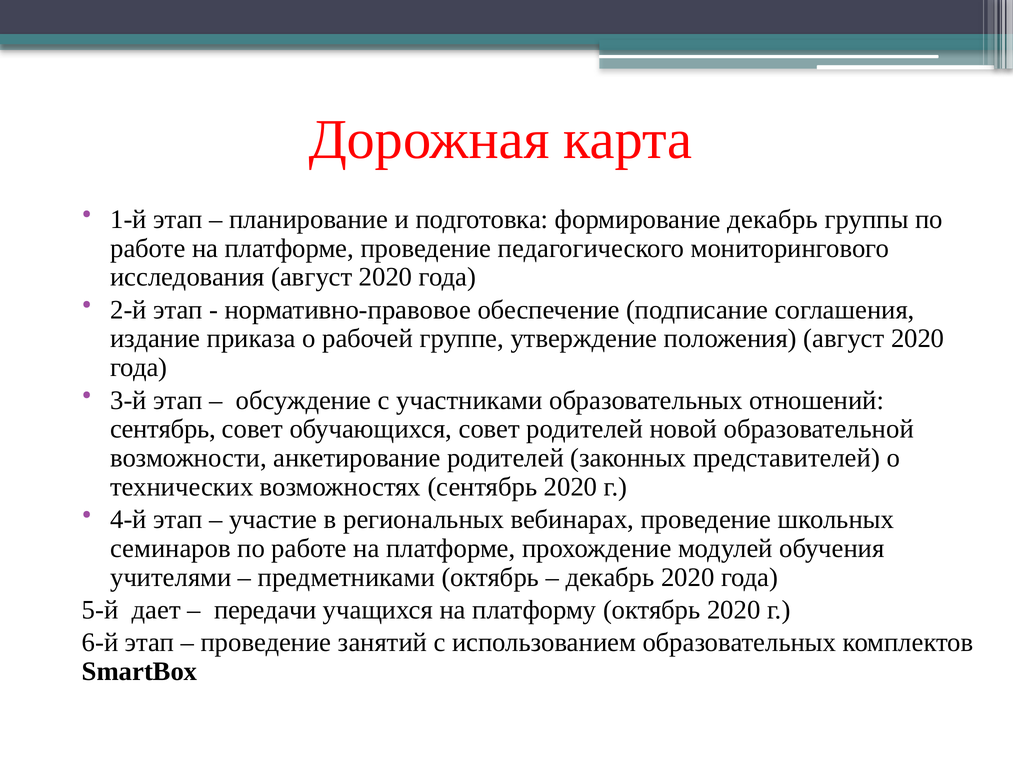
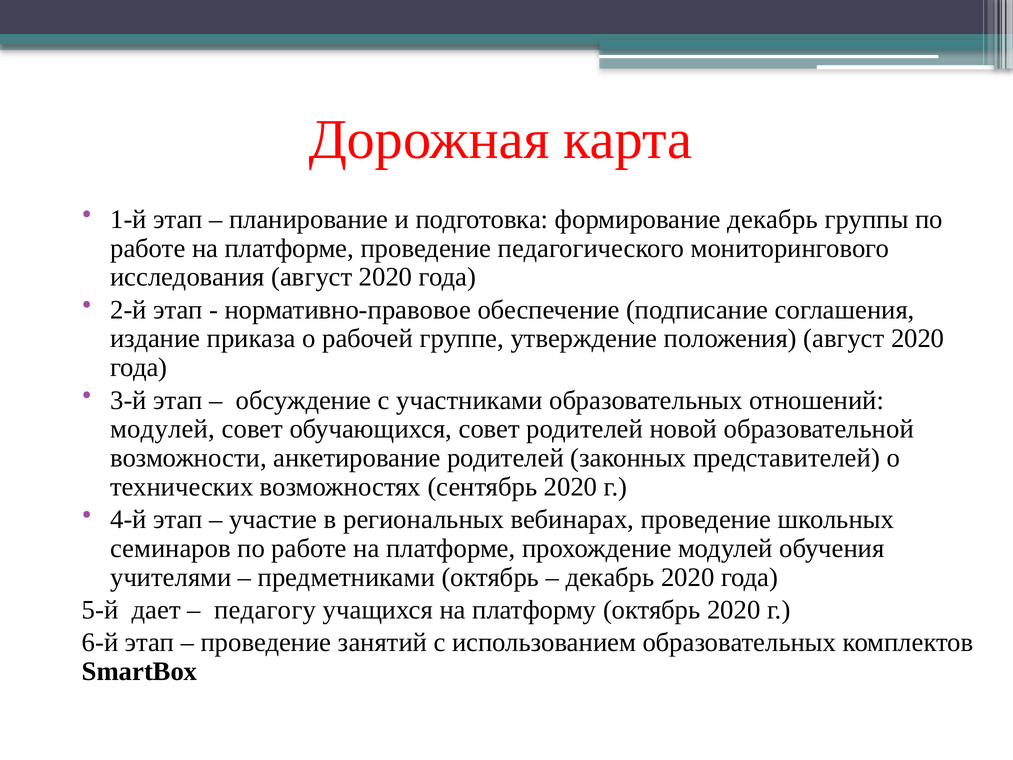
сентябрь at (163, 429): сентябрь -> модулей
передачи: передачи -> педагогу
